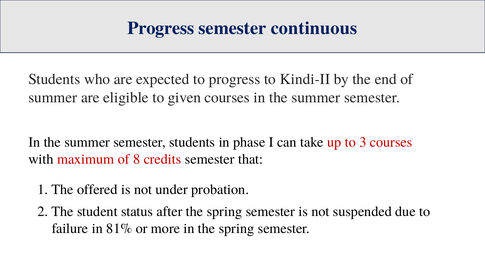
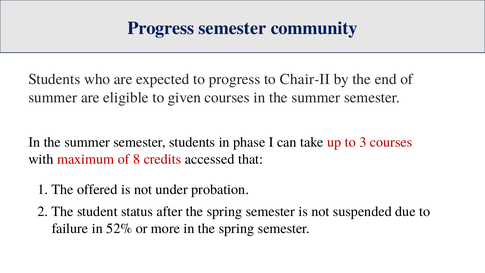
continuous: continuous -> community
Kindi-II: Kindi-II -> Chair-II
credits semester: semester -> accessed
81%: 81% -> 52%
